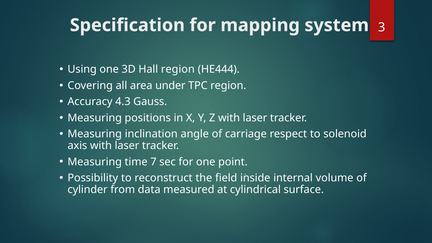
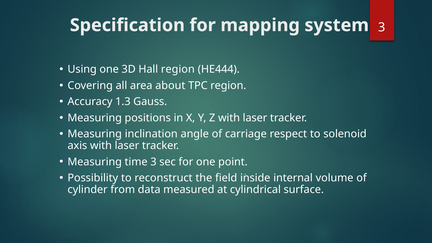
under: under -> about
4.3: 4.3 -> 1.3
time 7: 7 -> 3
